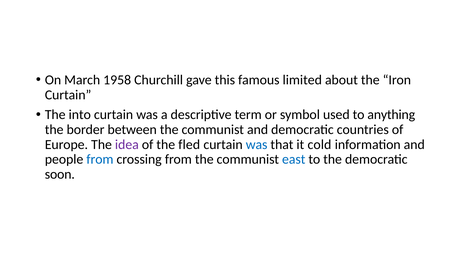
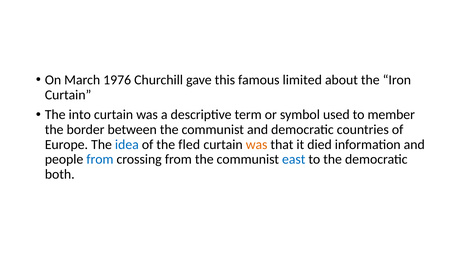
1958: 1958 -> 1976
anything: anything -> member
idea colour: purple -> blue
was at (257, 144) colour: blue -> orange
cold: cold -> died
soon: soon -> both
